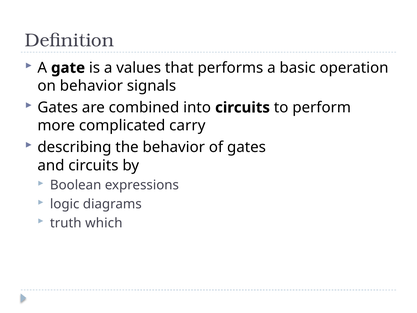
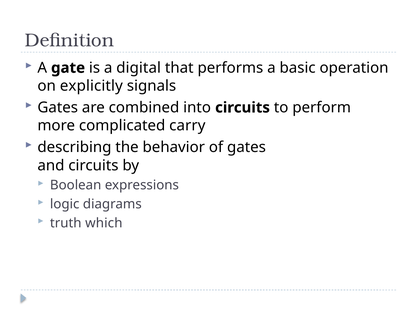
values: values -> digital
on behavior: behavior -> explicitly
